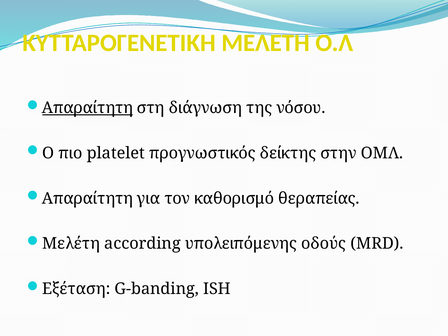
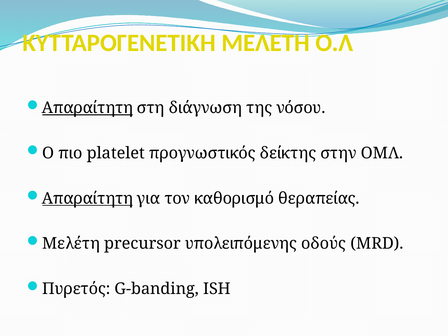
Απαραίτητη at (87, 198) underline: none -> present
according: according -> precursor
Εξέταση: Εξέταση -> Πυρετός
